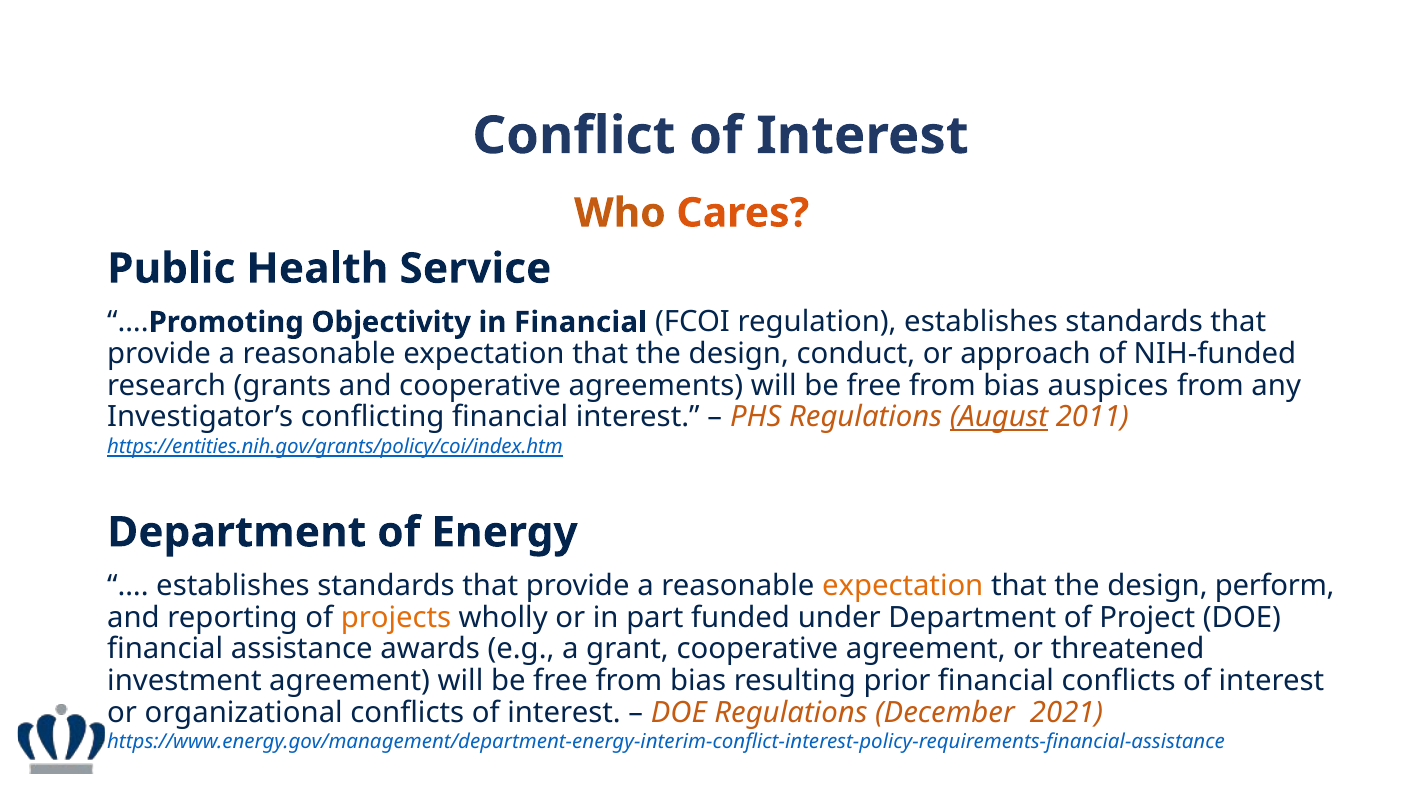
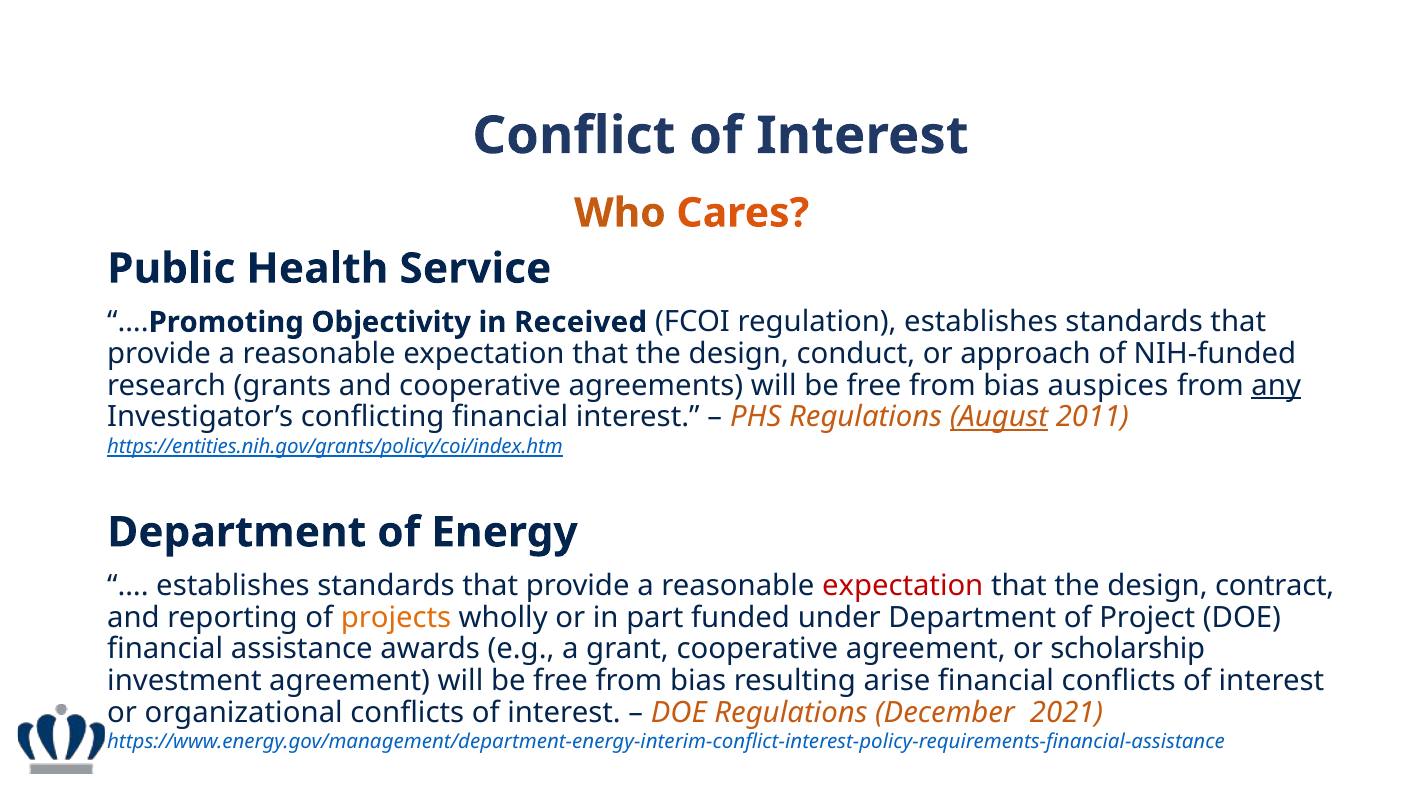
in Financial: Financial -> Received
any underline: none -> present
expectation at (903, 586) colour: orange -> red
perform: perform -> contract
threatened: threatened -> scholarship
prior: prior -> arise
